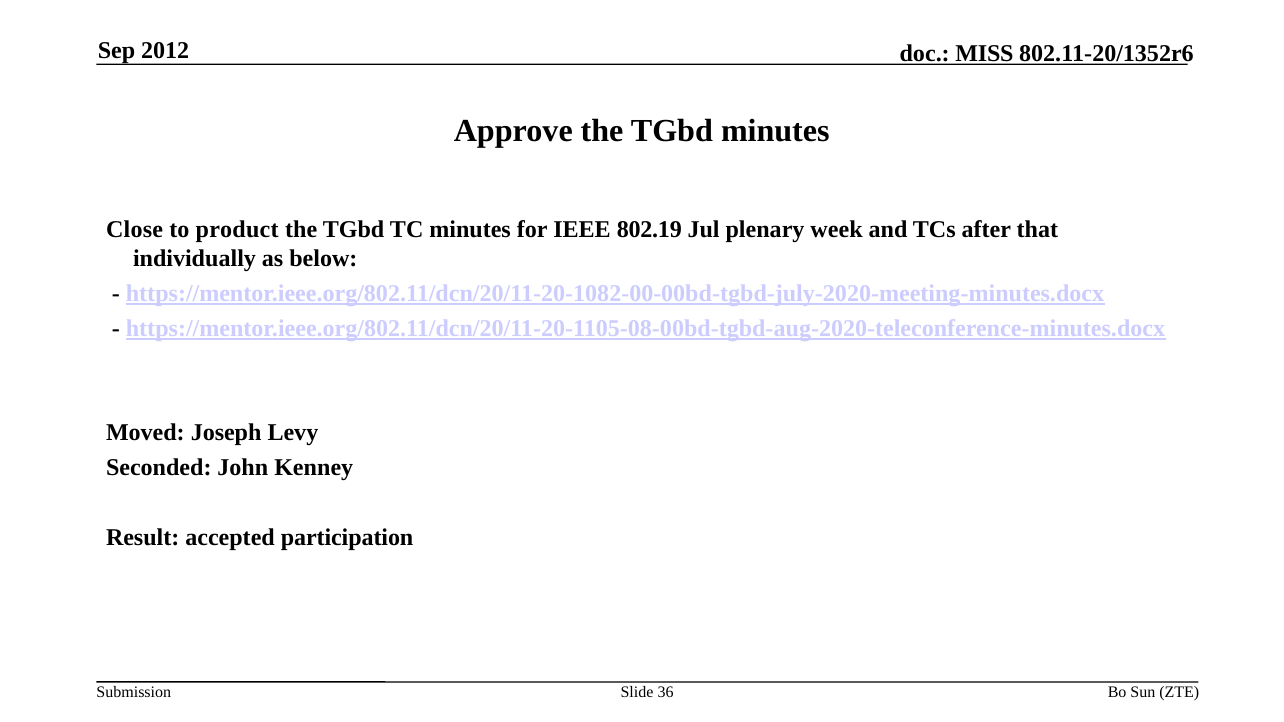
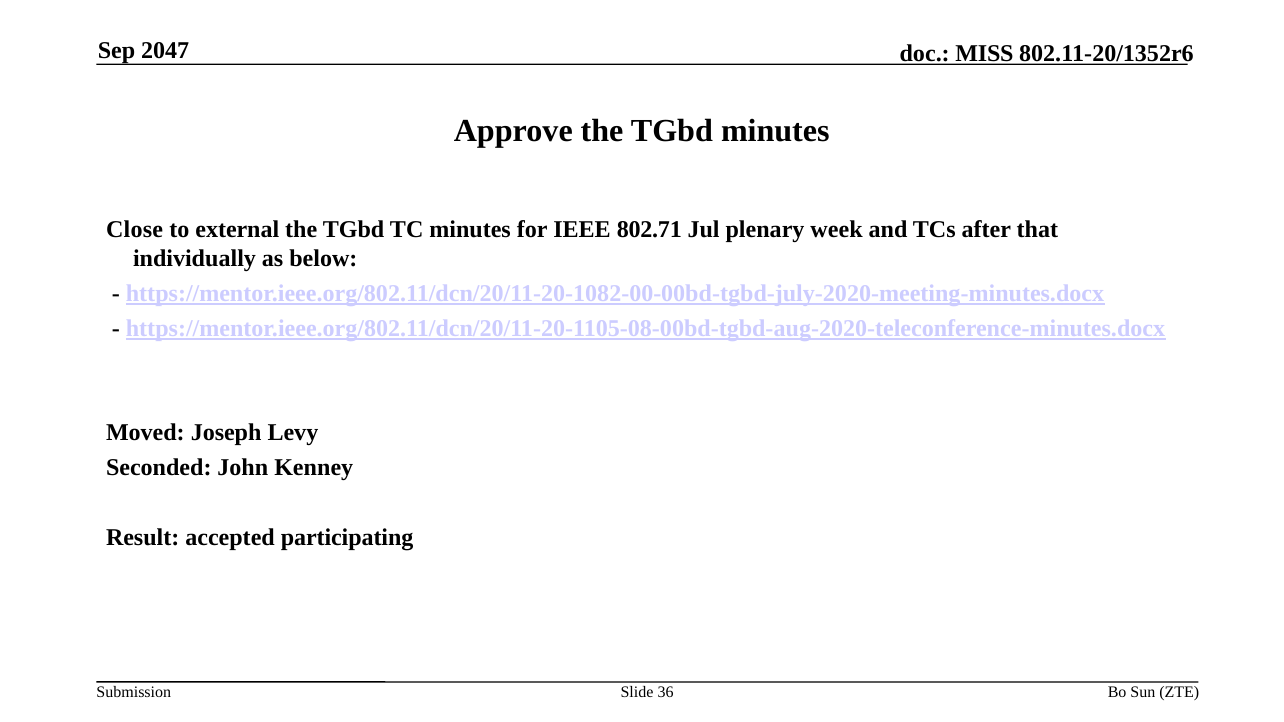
2012: 2012 -> 2047
product: product -> external
802.19: 802.19 -> 802.71
participation: participation -> participating
